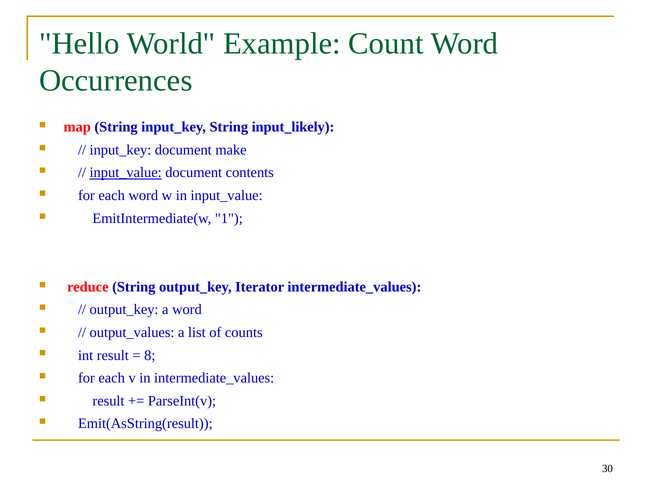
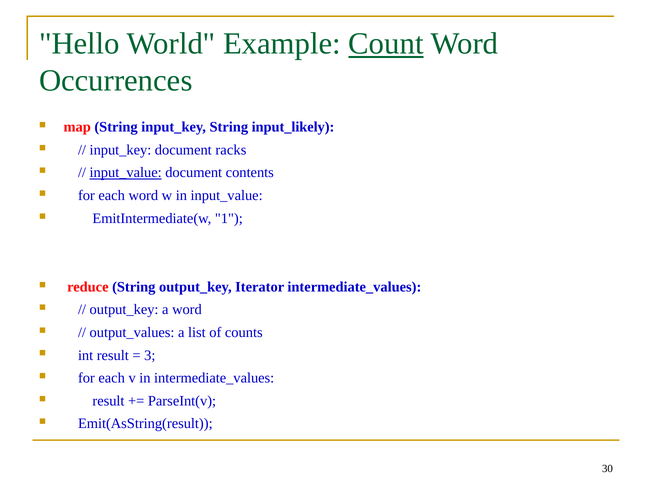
Count underline: none -> present
make: make -> racks
8: 8 -> 3
